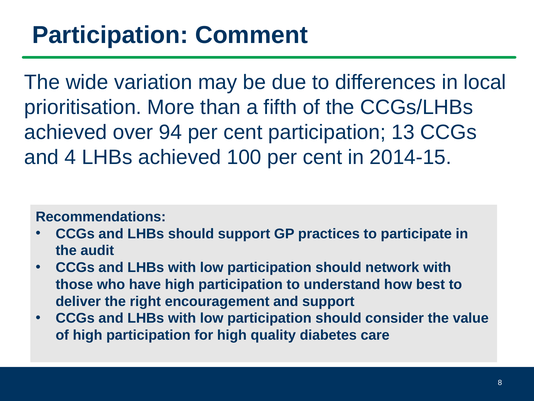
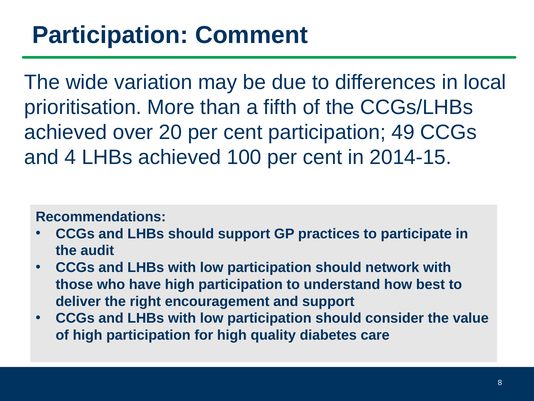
94: 94 -> 20
13: 13 -> 49
